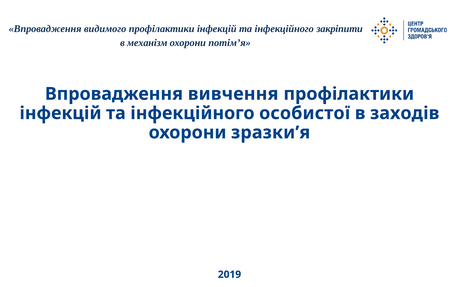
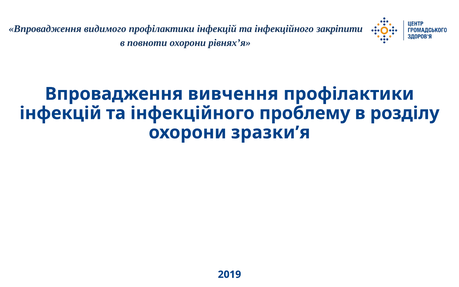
механізм: механізм -> повноти
потім’я: потім’я -> рівнях’я
особистої: особистої -> проблему
заходів: заходів -> розділу
